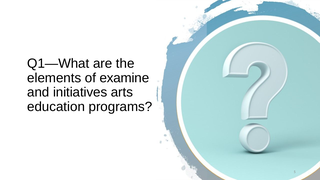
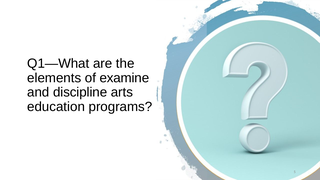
initiatives: initiatives -> discipline
